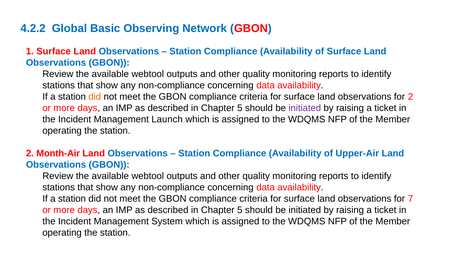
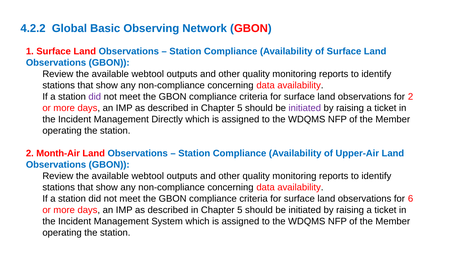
did at (95, 96) colour: orange -> purple
Launch: Launch -> Directly
7: 7 -> 6
